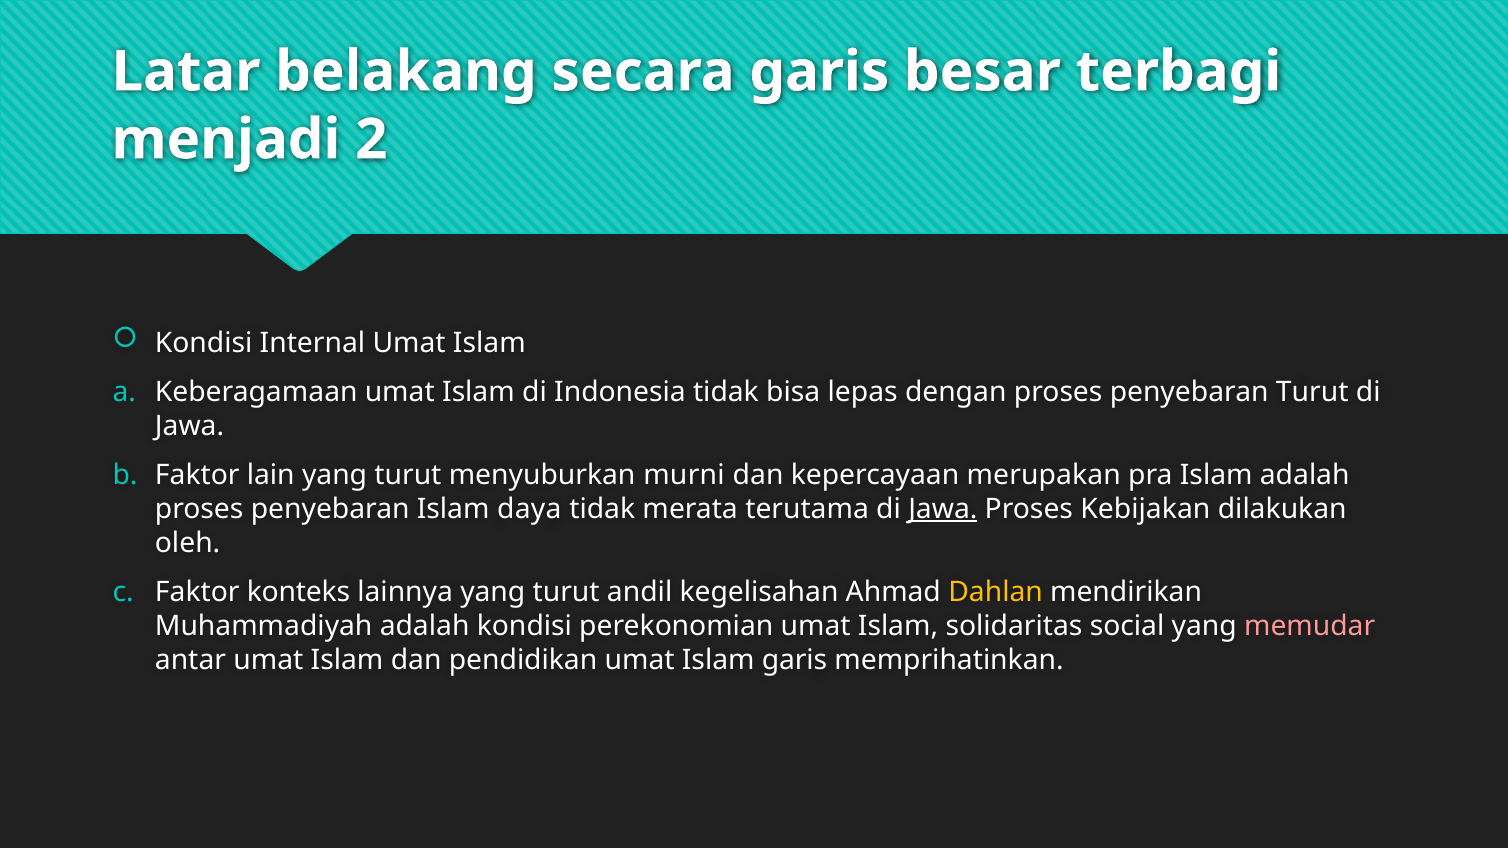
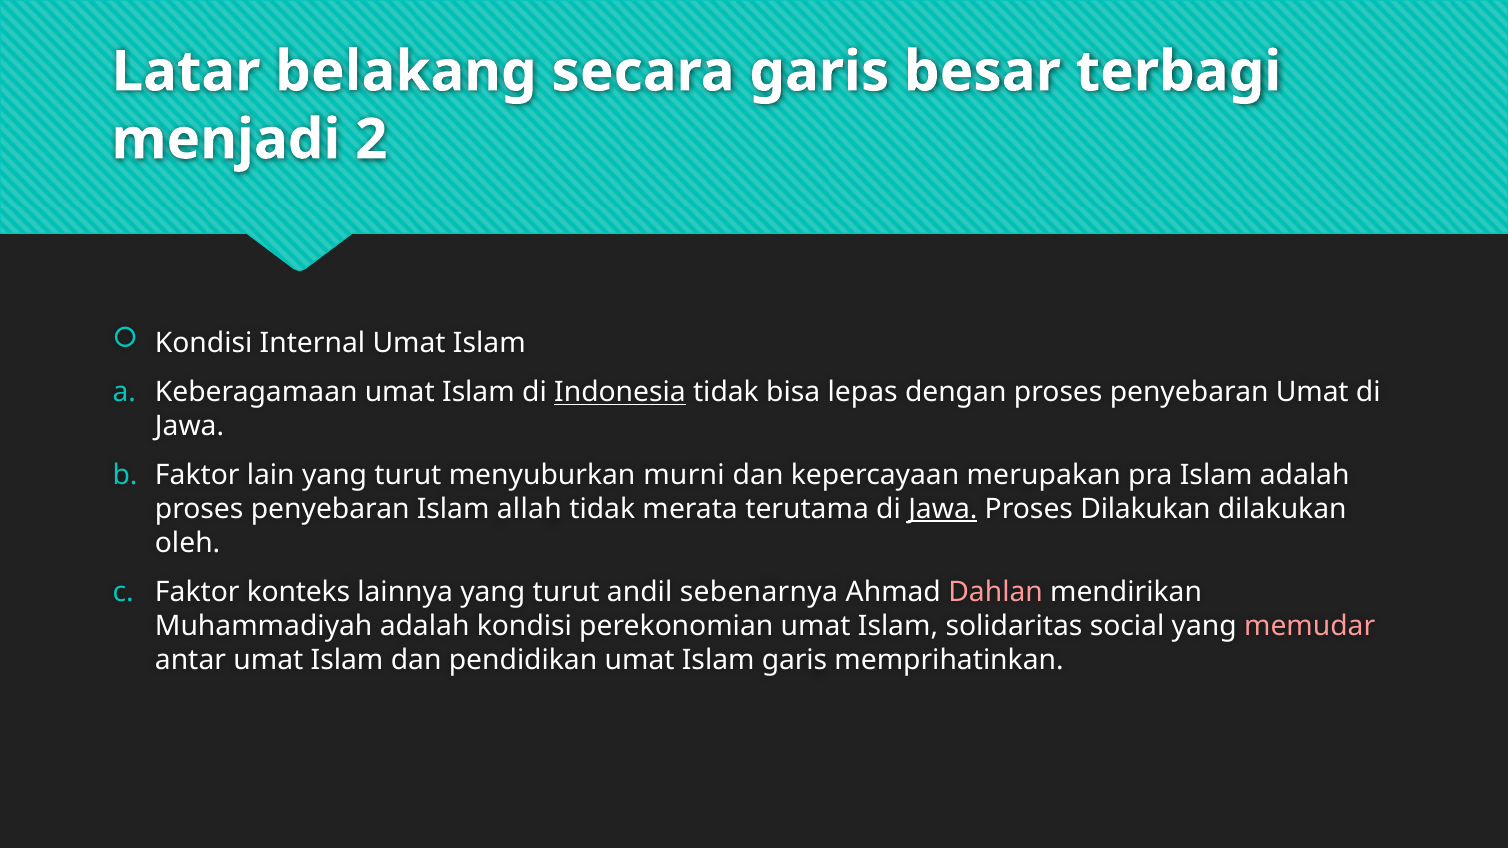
Indonesia underline: none -> present
penyebaran Turut: Turut -> Umat
daya: daya -> allah
Proses Kebijakan: Kebijakan -> Dilakukan
kegelisahan: kegelisahan -> sebenarnya
Dahlan colour: yellow -> pink
